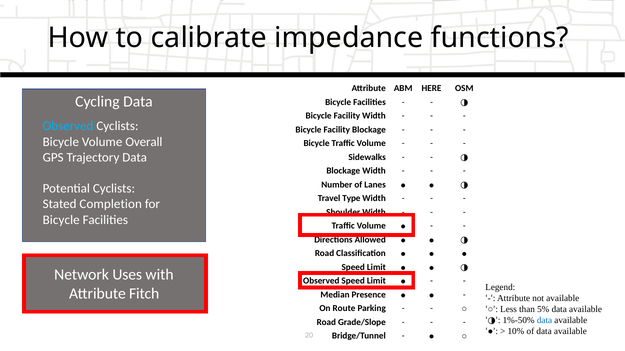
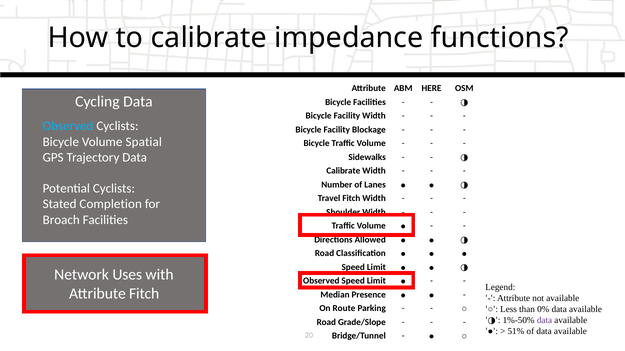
Overall: Overall -> Spatial
Blockage at (343, 171): Blockage -> Calibrate
Travel Type: Type -> Fitch
Bicycle at (61, 220): Bicycle -> Broach
5%: 5% -> 0%
data at (544, 321) colour: blue -> purple
10%: 10% -> 51%
